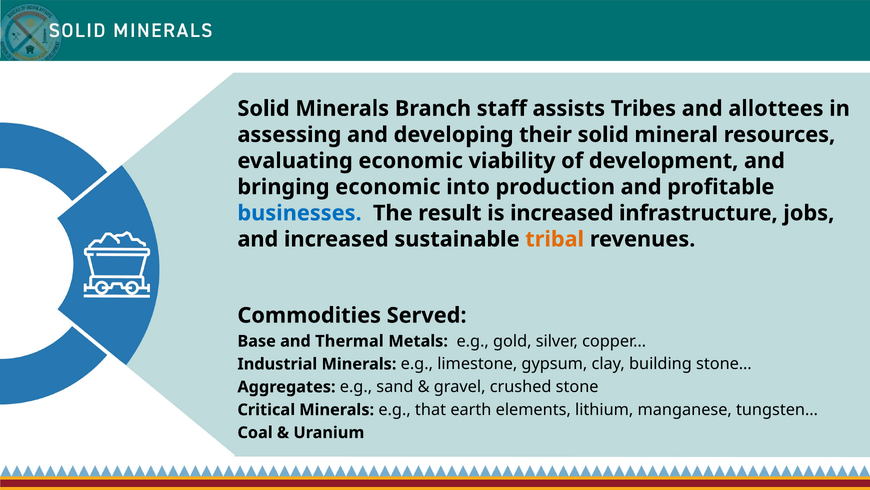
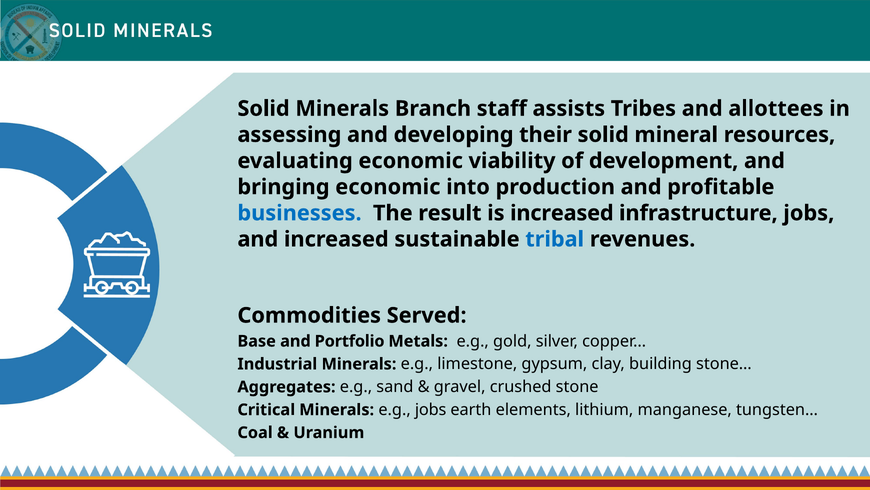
tribal colour: orange -> blue
Thermal: Thermal -> Portfolio
e.g that: that -> jobs
